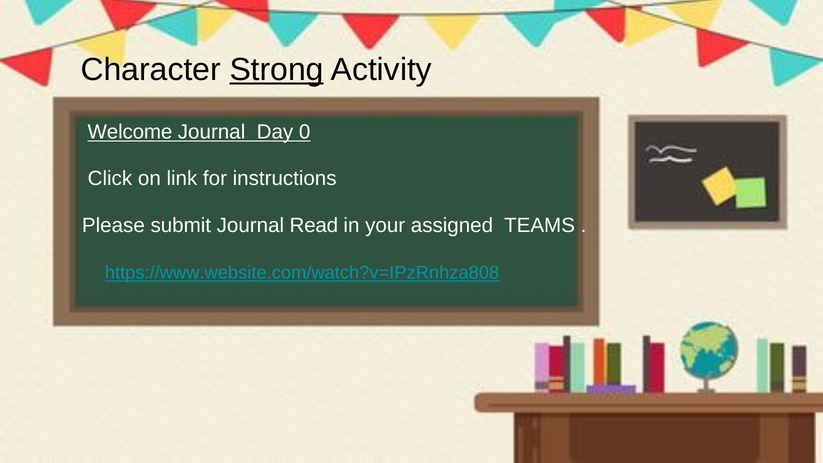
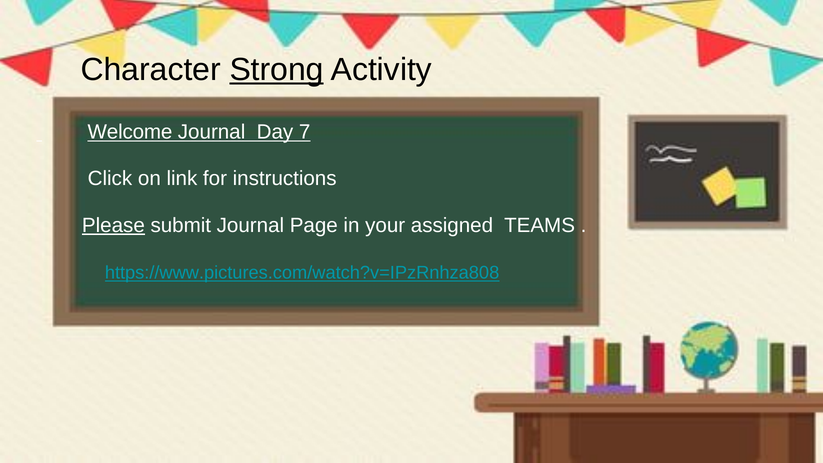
0: 0 -> 7
Please underline: none -> present
Read: Read -> Page
https://www.website.com/watch?v=IPzRnhza808: https://www.website.com/watch?v=IPzRnhza808 -> https://www.pictures.com/watch?v=IPzRnhza808
